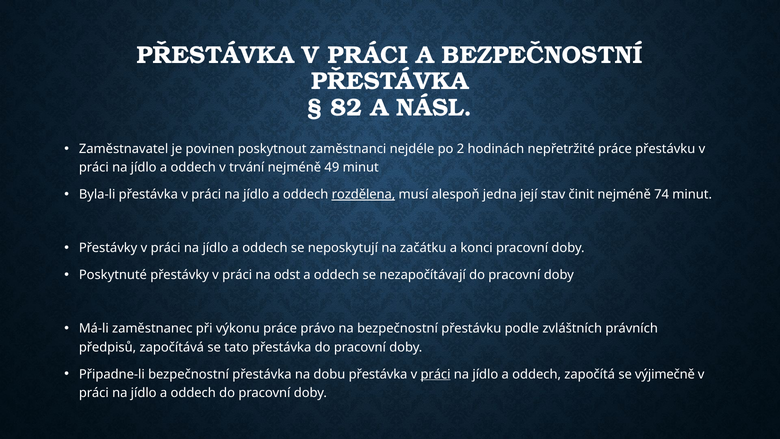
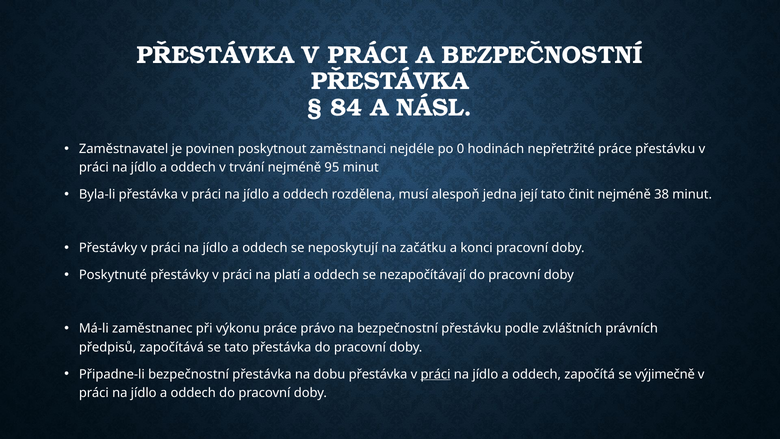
82: 82 -> 84
2: 2 -> 0
49: 49 -> 95
rozdělena underline: present -> none
její stav: stav -> tato
74: 74 -> 38
odst: odst -> platí
